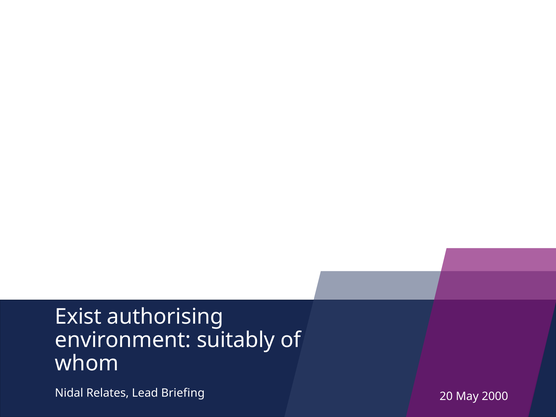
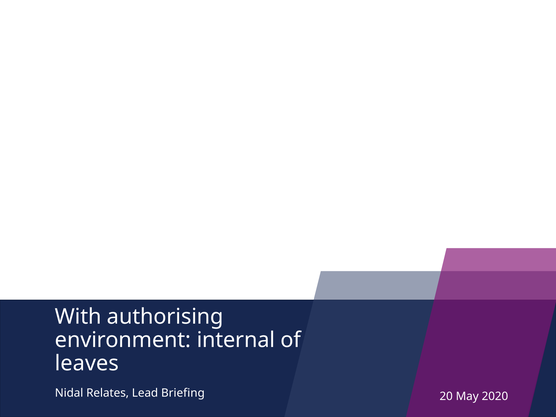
Exist: Exist -> With
suitably: suitably -> internal
whom: whom -> leaves
2000: 2000 -> 2020
